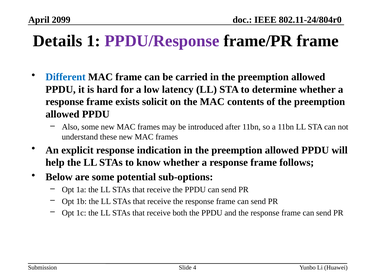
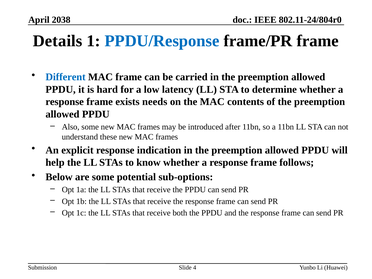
2099: 2099 -> 2038
PPDU/Response colour: purple -> blue
solicit: solicit -> needs
